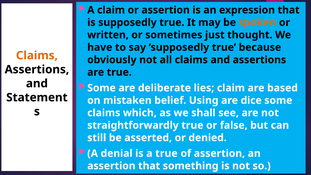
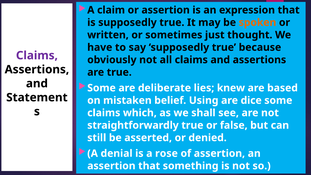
Claims at (37, 55) colour: orange -> purple
lies claim: claim -> knew
a true: true -> rose
